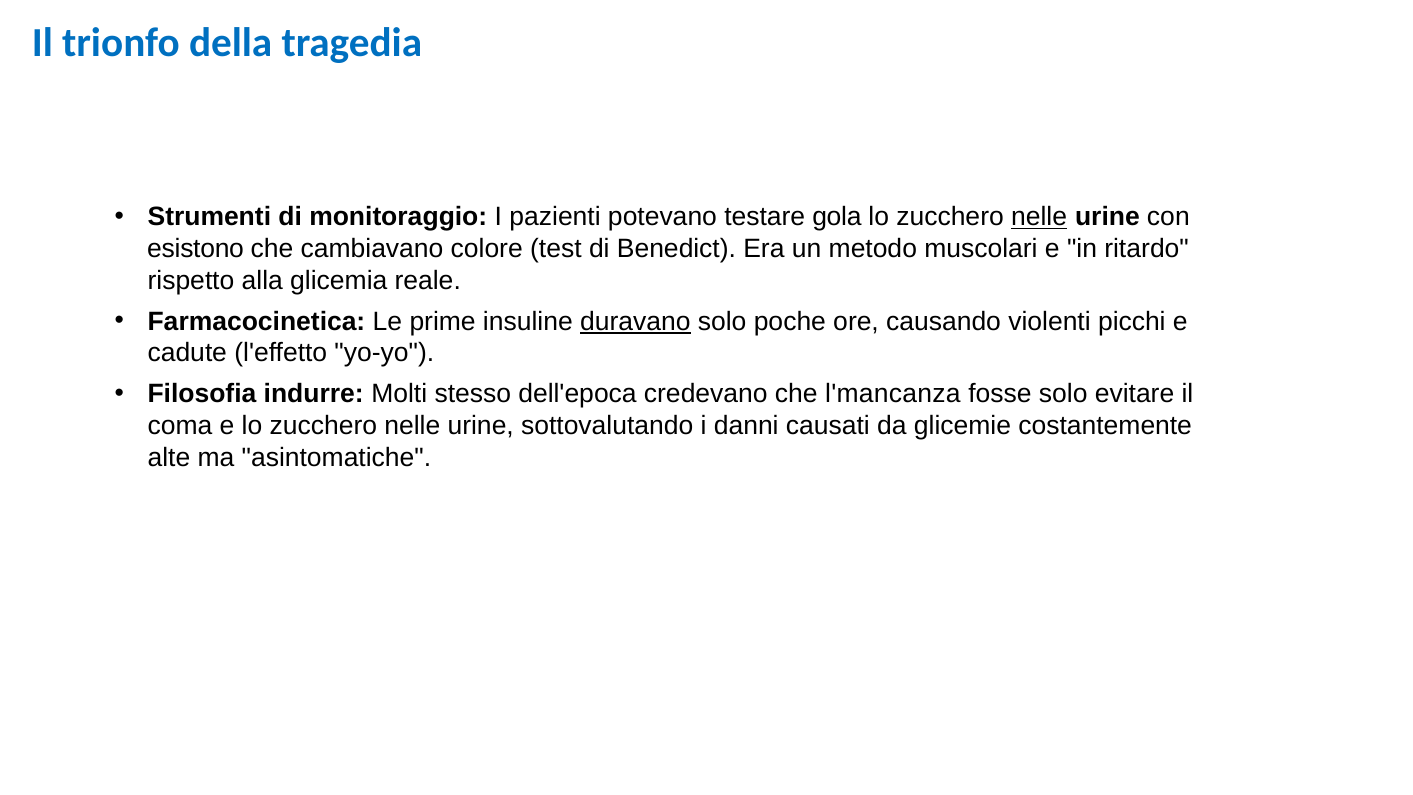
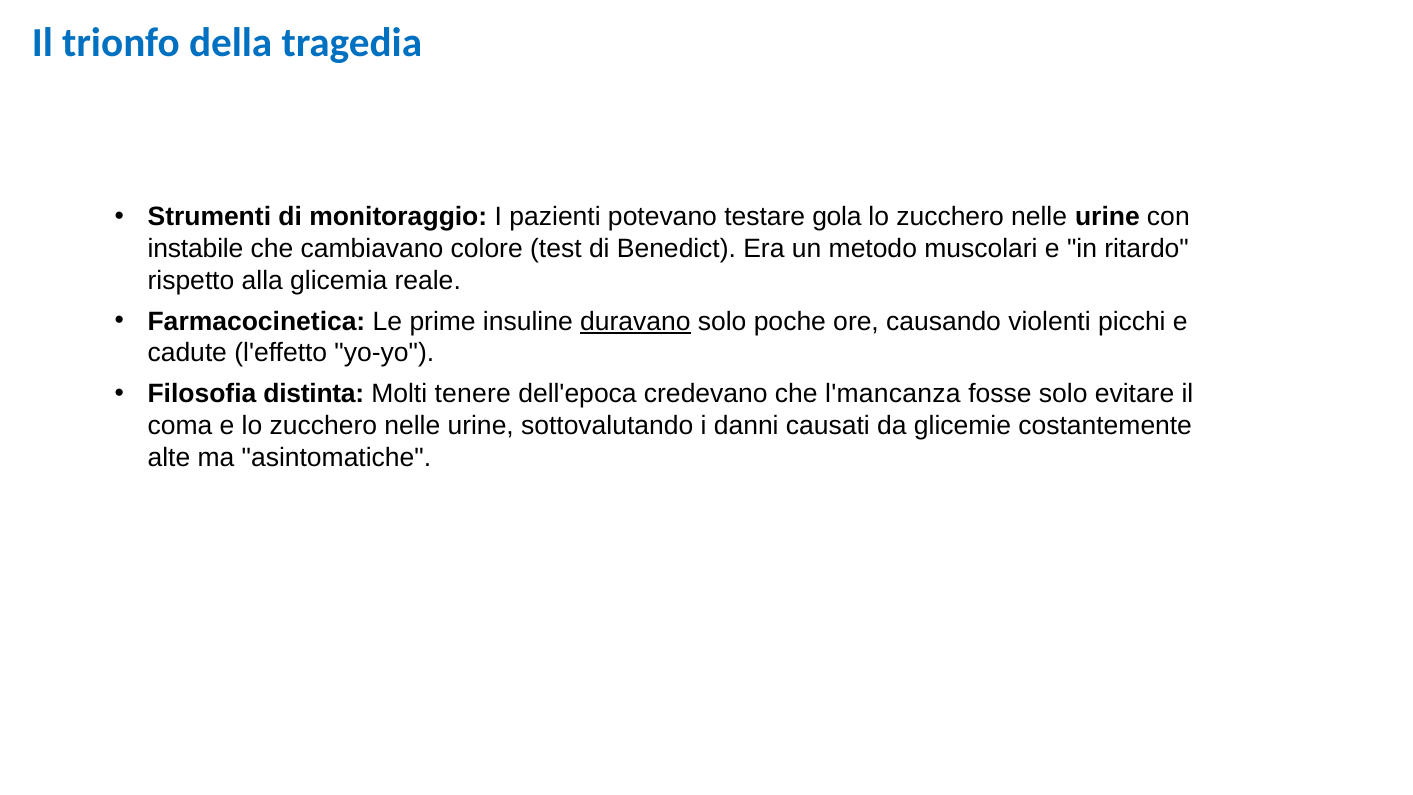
nelle at (1039, 217) underline: present -> none
esistono: esistono -> instabile
indurre: indurre -> distinta
stesso: stesso -> tenere
